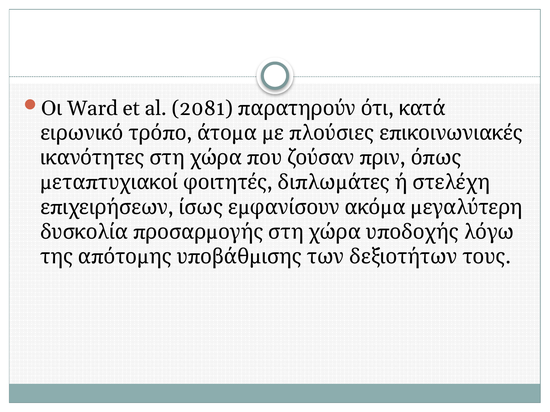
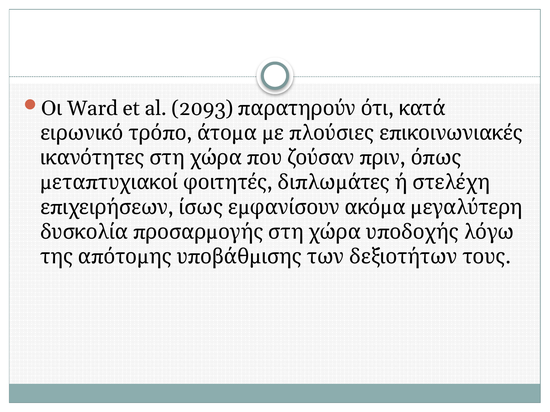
2081: 2081 -> 2093
